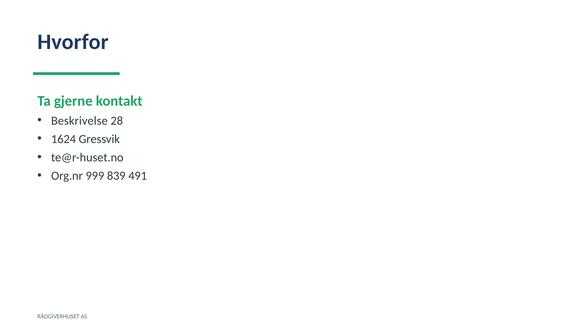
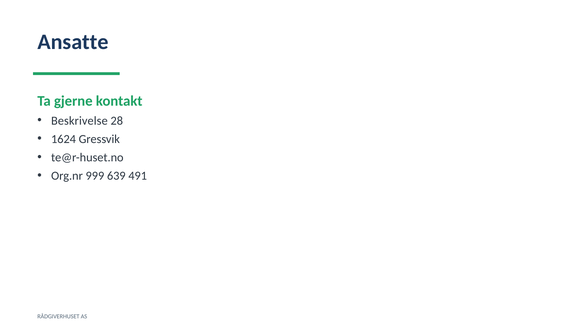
Hvorfor: Hvorfor -> Ansatte
839: 839 -> 639
